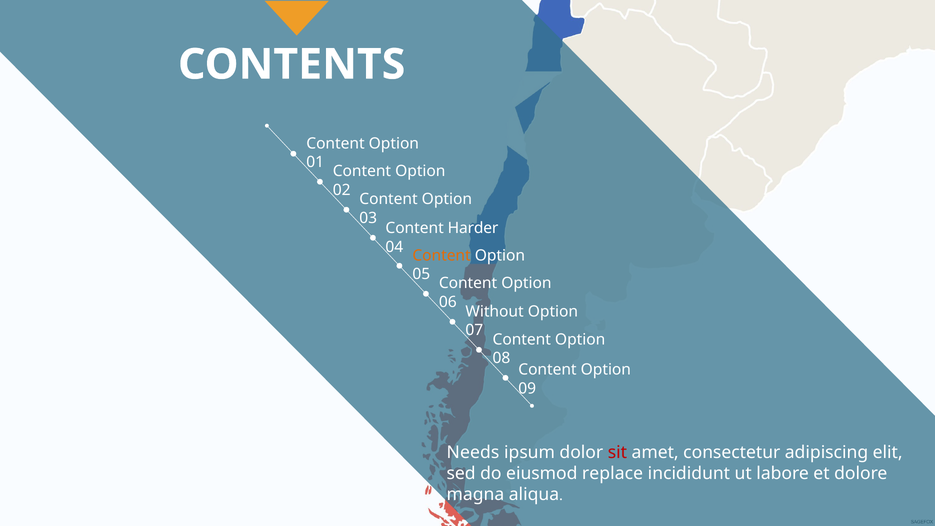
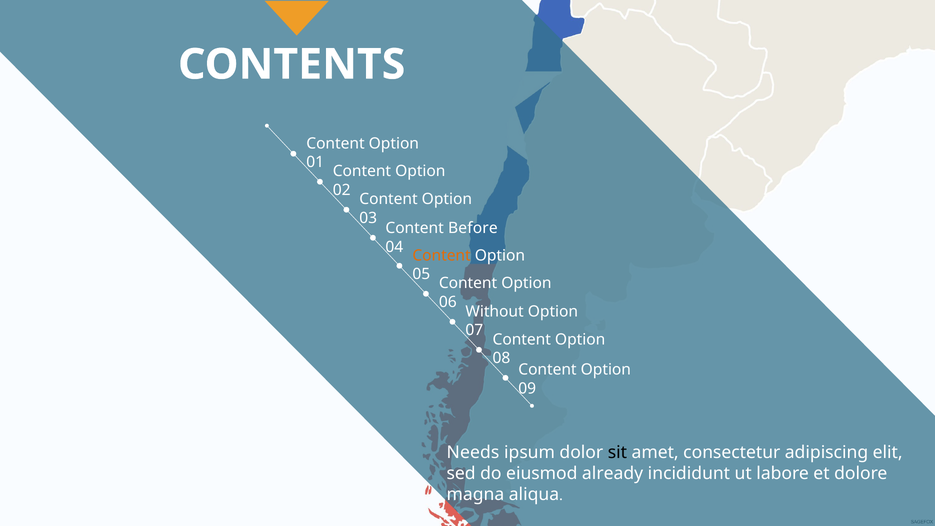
Harder: Harder -> Before
sit colour: red -> black
replace: replace -> already
